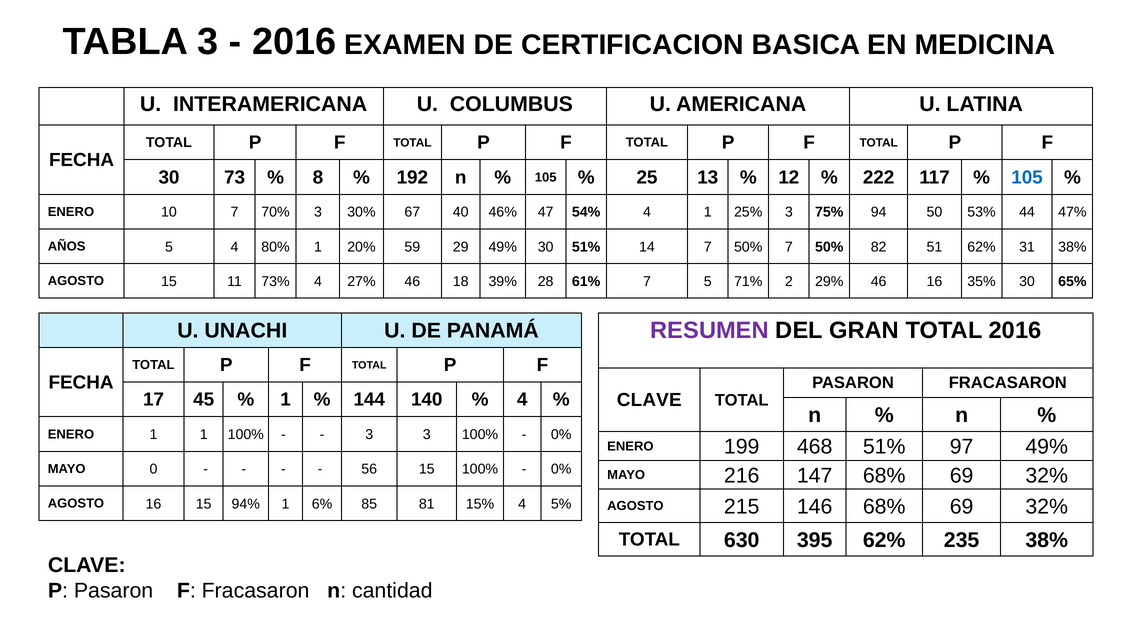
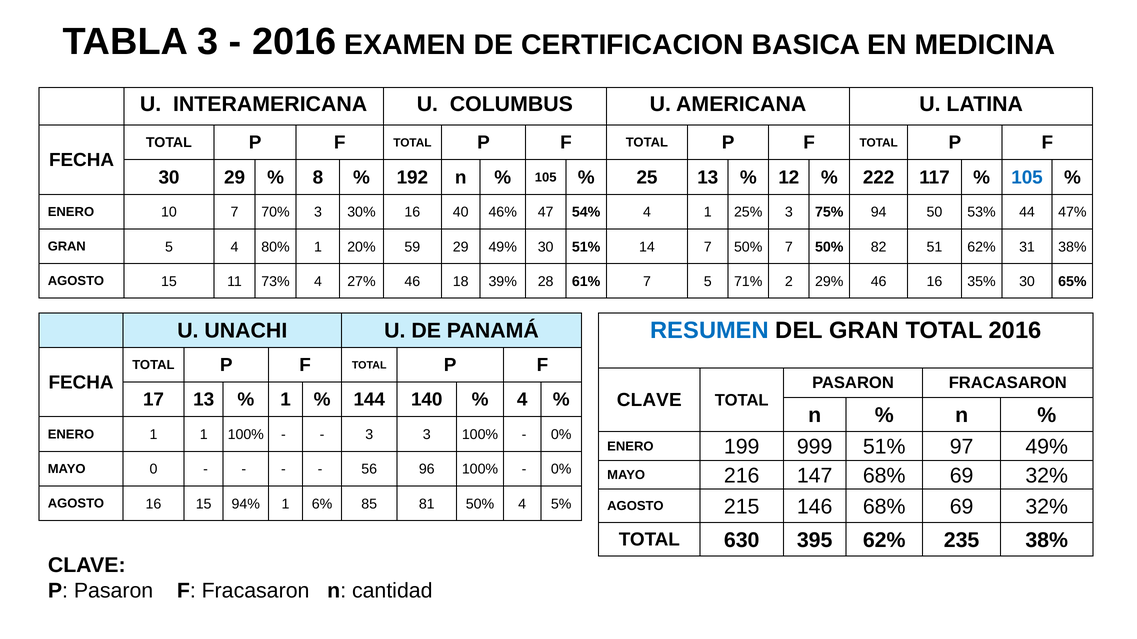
30 73: 73 -> 29
30% 67: 67 -> 16
AÑOS at (67, 247): AÑOS -> GRAN
RESUMEN colour: purple -> blue
17 45: 45 -> 13
468: 468 -> 999
56 15: 15 -> 96
81 15%: 15% -> 50%
